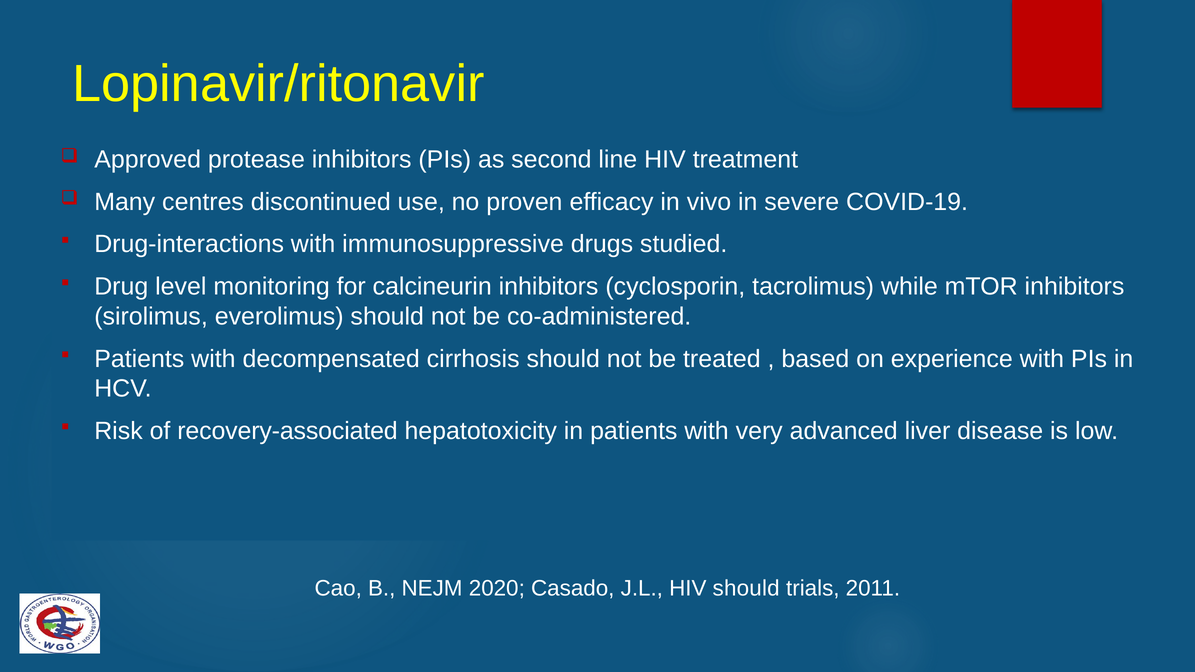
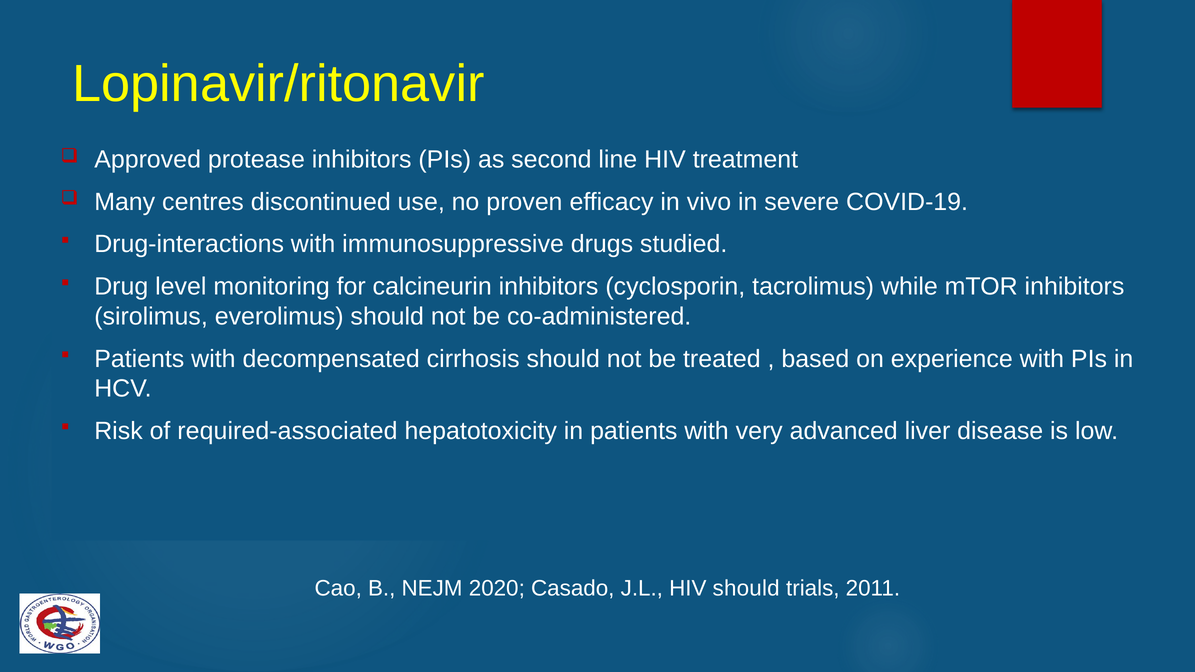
recovery-associated: recovery-associated -> required-associated
